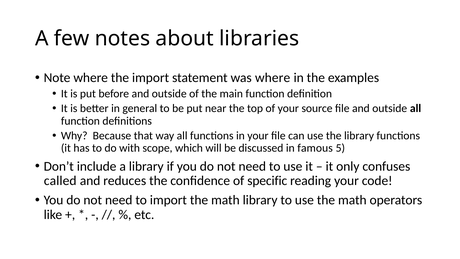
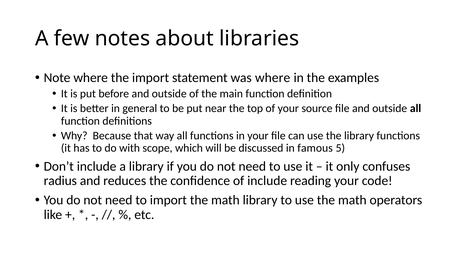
called: called -> radius
of specific: specific -> include
